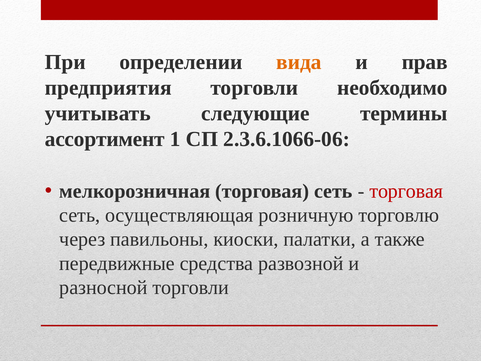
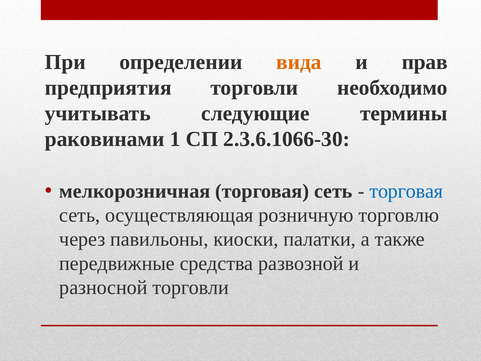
ассортимент: ассортимент -> раковинами
2.3.6.1066-06: 2.3.6.1066-06 -> 2.3.6.1066-30
торговая at (406, 191) colour: red -> blue
